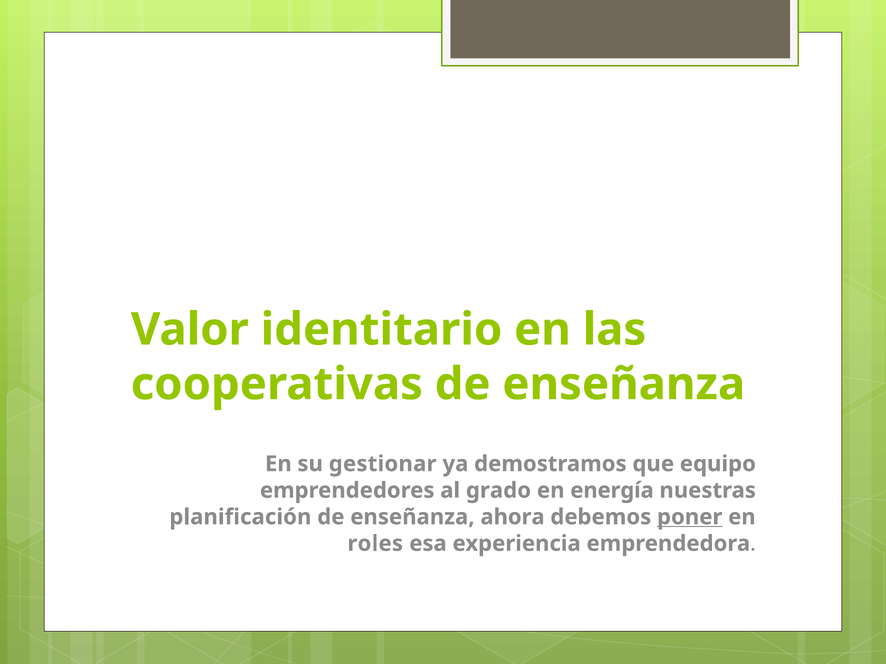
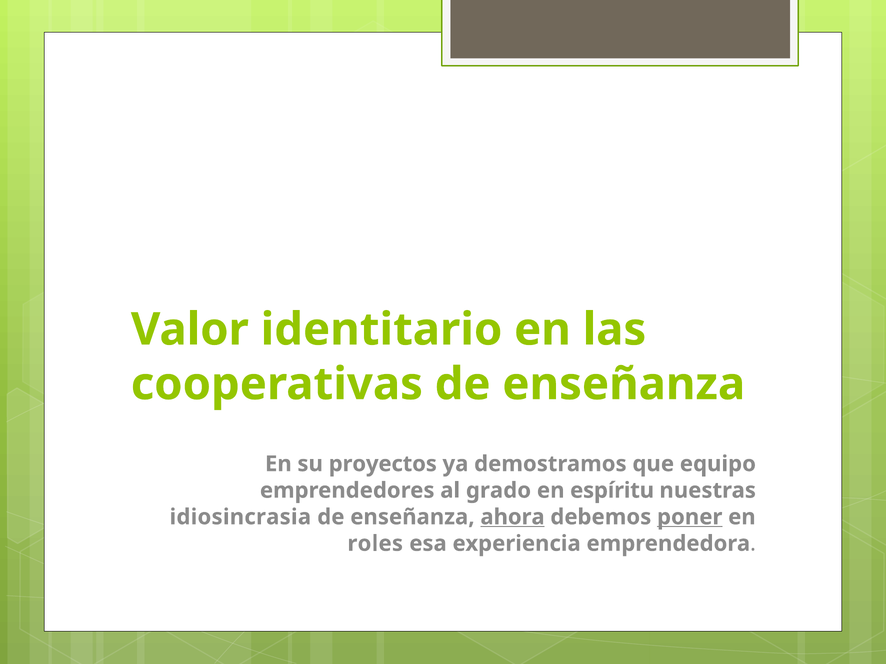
gestionar: gestionar -> proyectos
energía: energía -> espíritu
planificación: planificación -> idiosincrasia
ahora underline: none -> present
